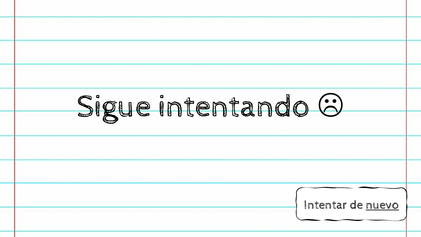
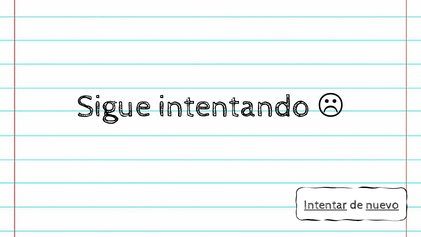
Intentar underline: none -> present
